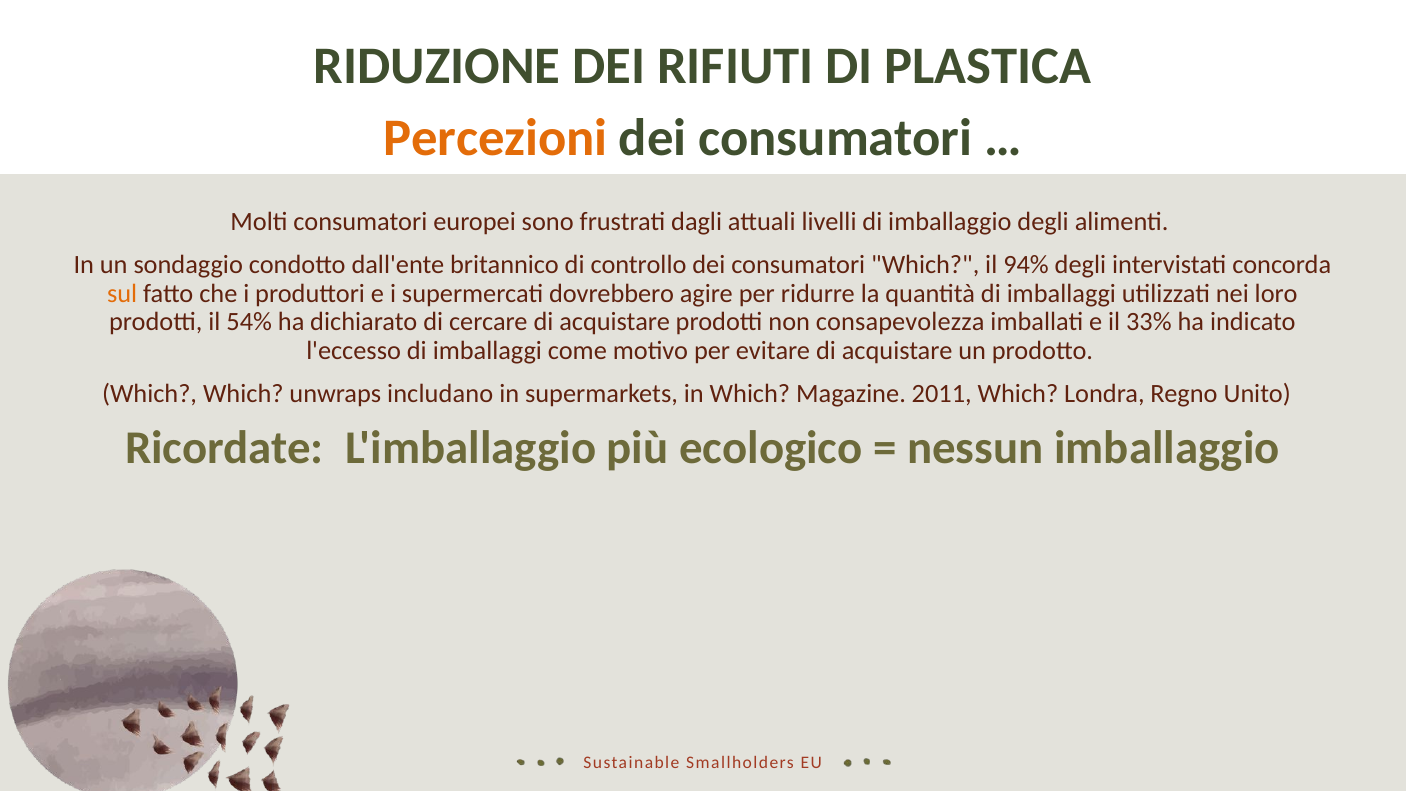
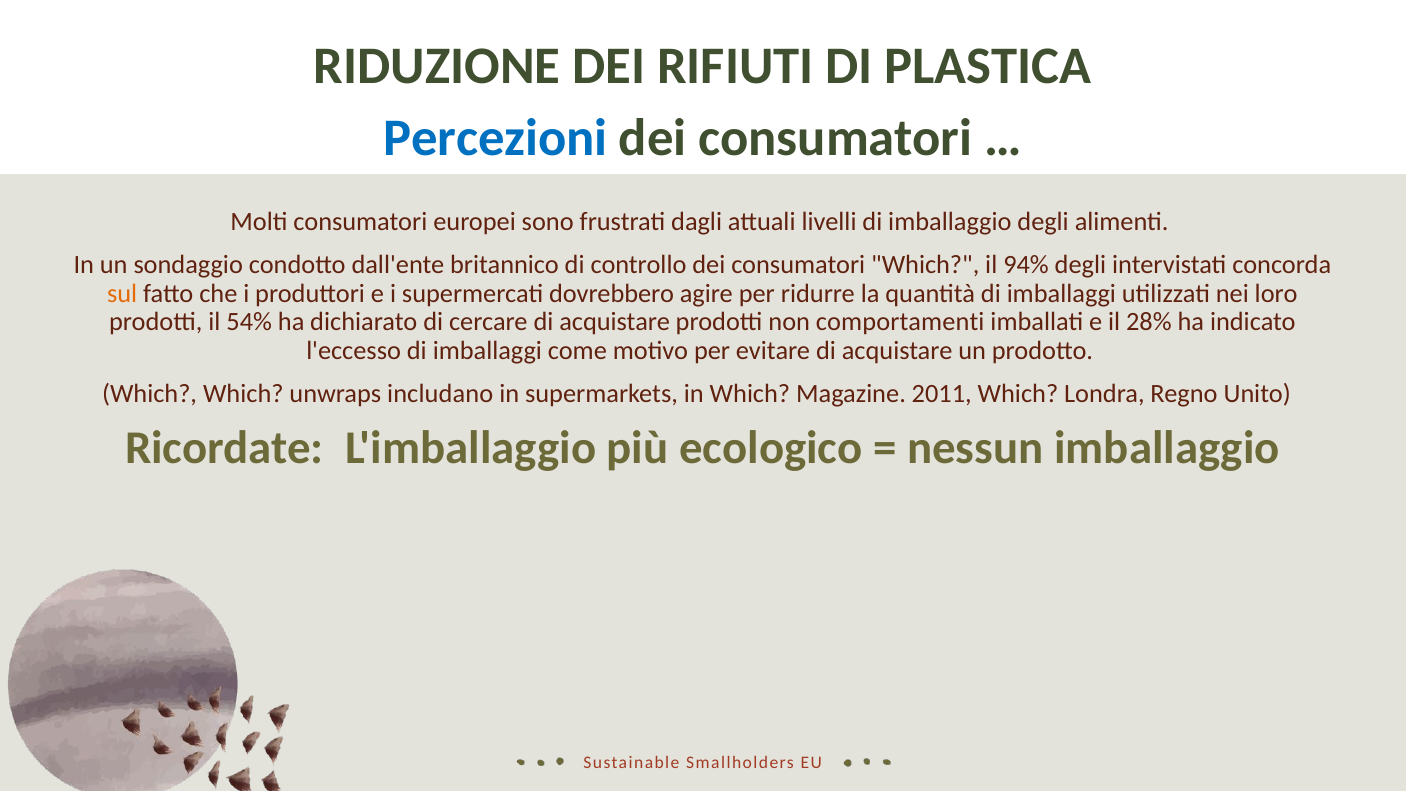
Percezioni colour: orange -> blue
consapevolezza: consapevolezza -> comportamenti
33%: 33% -> 28%
